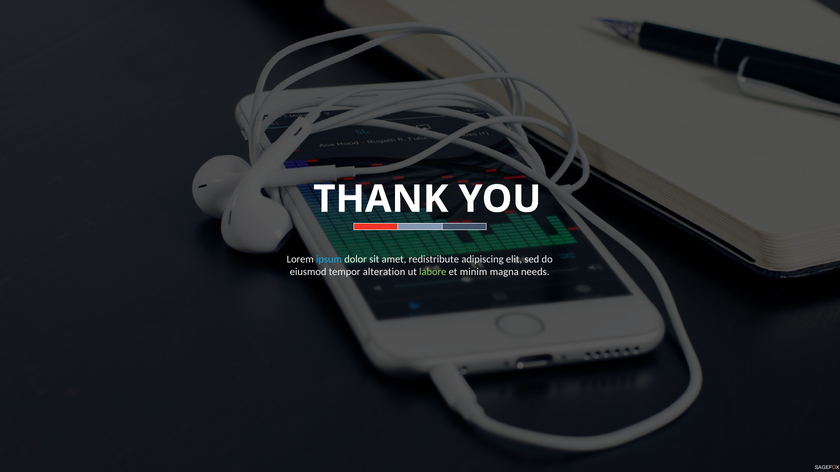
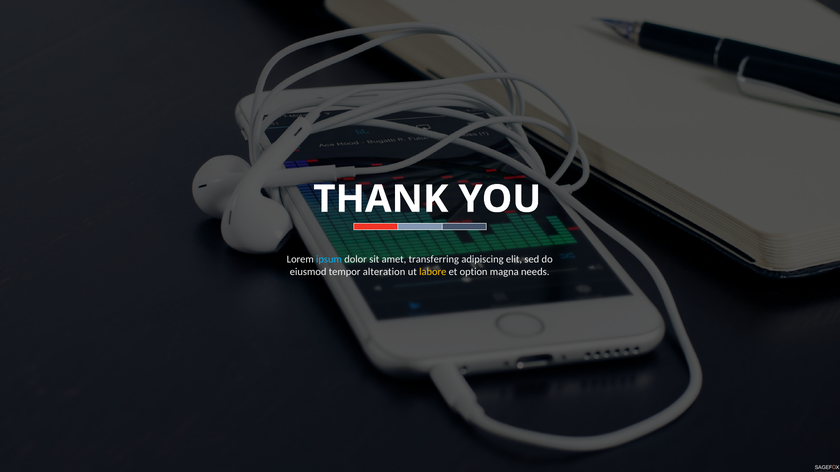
redistribute: redistribute -> transferring
labore colour: light green -> yellow
minim: minim -> option
